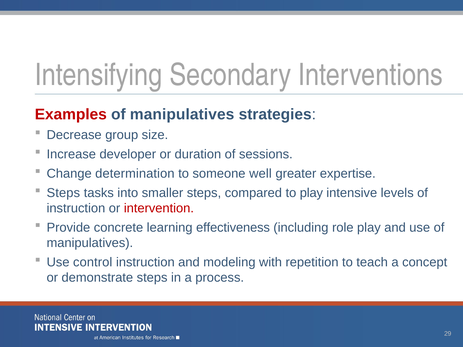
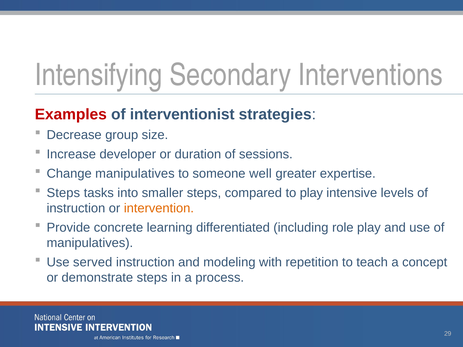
manipulatives at (182, 114): manipulatives -> interventionist
Change determination: determination -> manipulatives
intervention colour: red -> orange
effectiveness: effectiveness -> differentiated
control: control -> served
